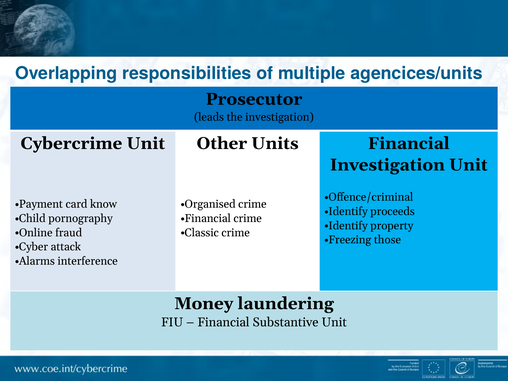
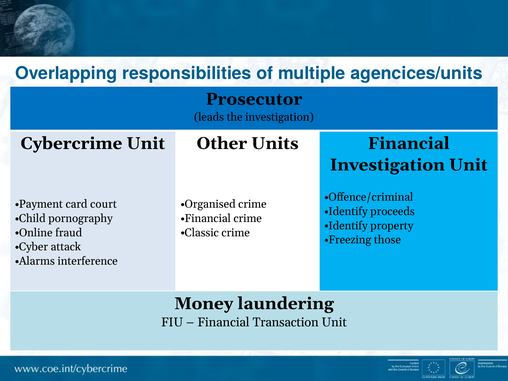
know: know -> court
Substantive: Substantive -> Transaction
